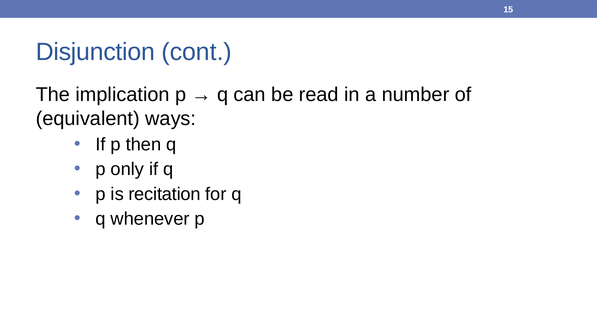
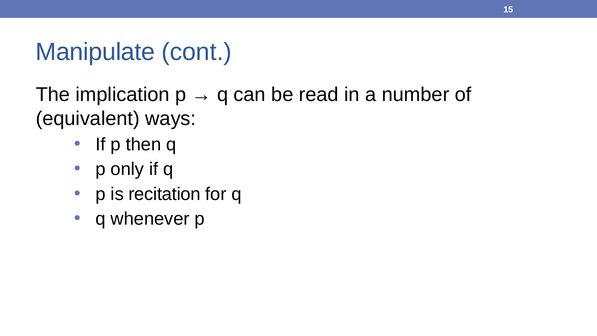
Disjunction: Disjunction -> Manipulate
